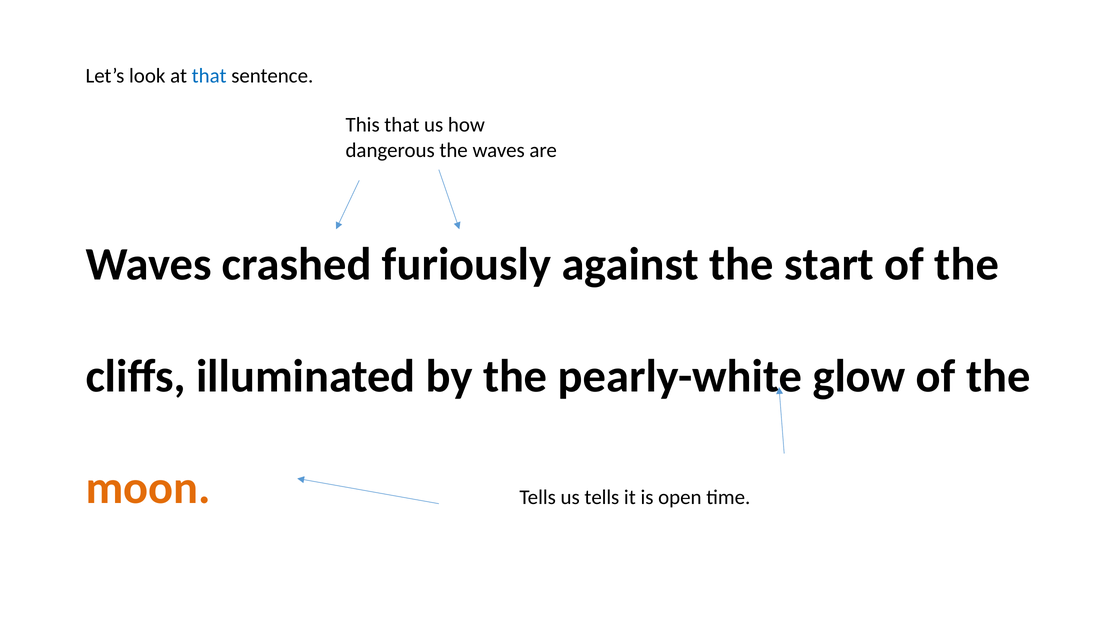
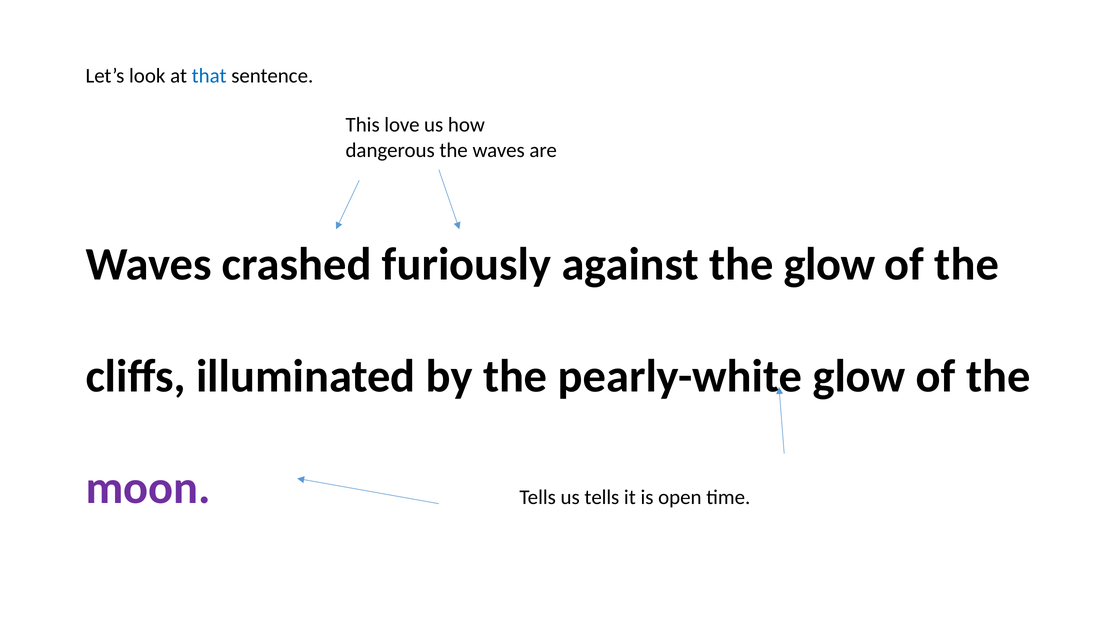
This that: that -> love
the start: start -> glow
moon colour: orange -> purple
